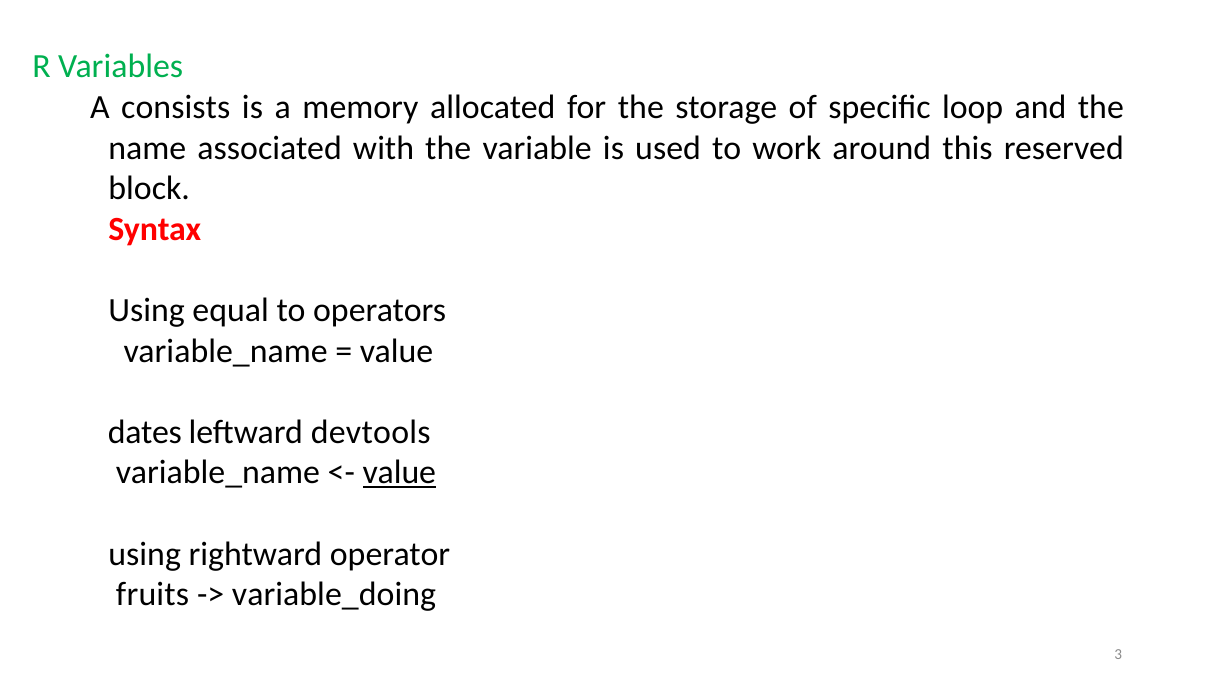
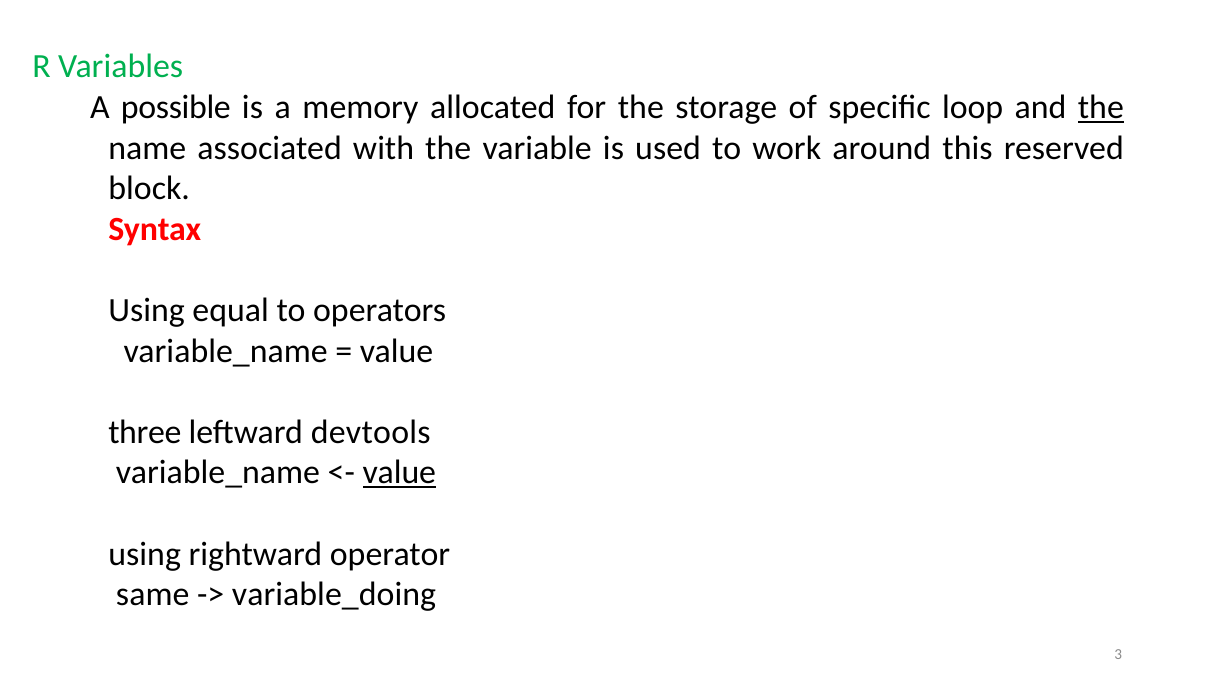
consists: consists -> possible
the at (1101, 107) underline: none -> present
dates: dates -> three
fruits: fruits -> same
